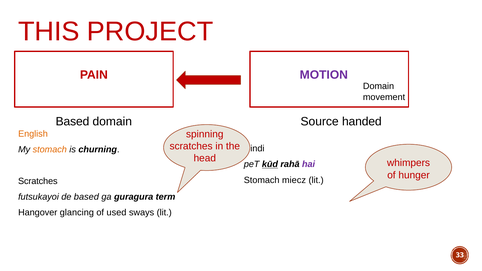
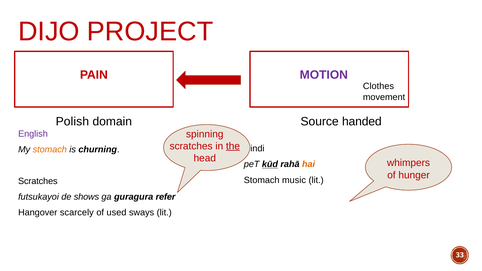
THIS: THIS -> DIJO
Domain at (379, 86): Domain -> Clothes
Based at (72, 122): Based -> Polish
English colour: orange -> purple
the underline: none -> present
hai colour: purple -> orange
miecz: miecz -> music
de based: based -> shows
term: term -> refer
glancing: glancing -> scarcely
